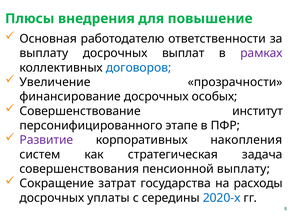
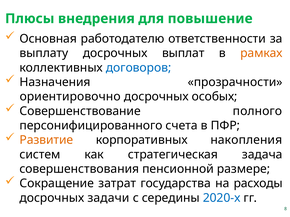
рамках colour: purple -> orange
Увеличение: Увеличение -> Назначения
финансирование: финансирование -> ориентировочно
институт: институт -> полного
этапе: этапе -> счета
Развитие colour: purple -> orange
пенсионной выплату: выплату -> размере
уплаты: уплаты -> задачи
